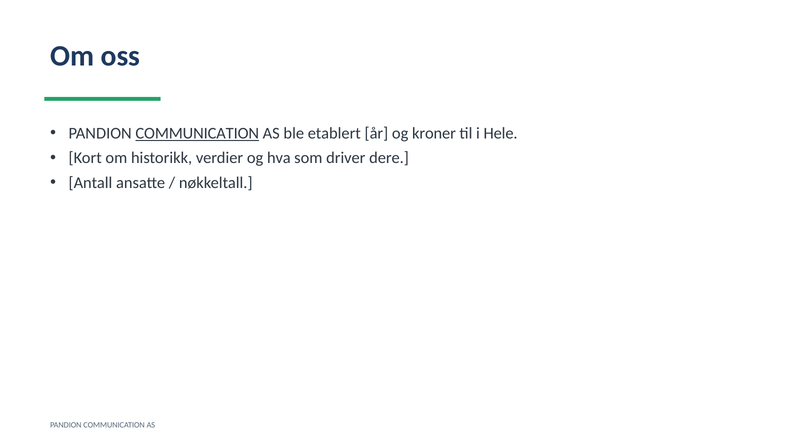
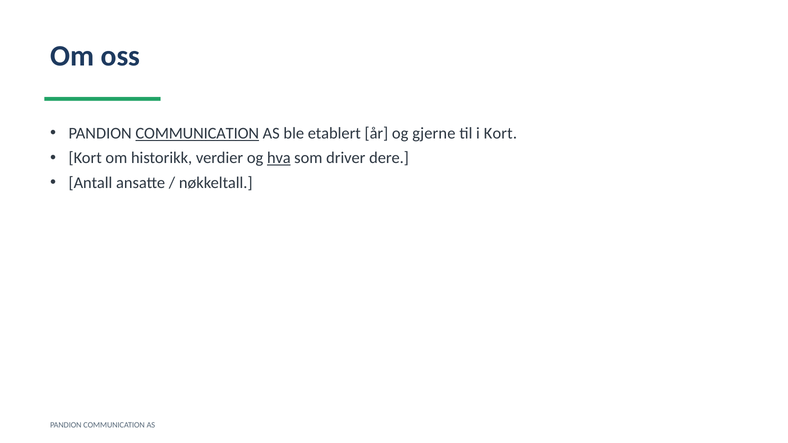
kroner: kroner -> gjerne
i Hele: Hele -> Kort
hva underline: none -> present
